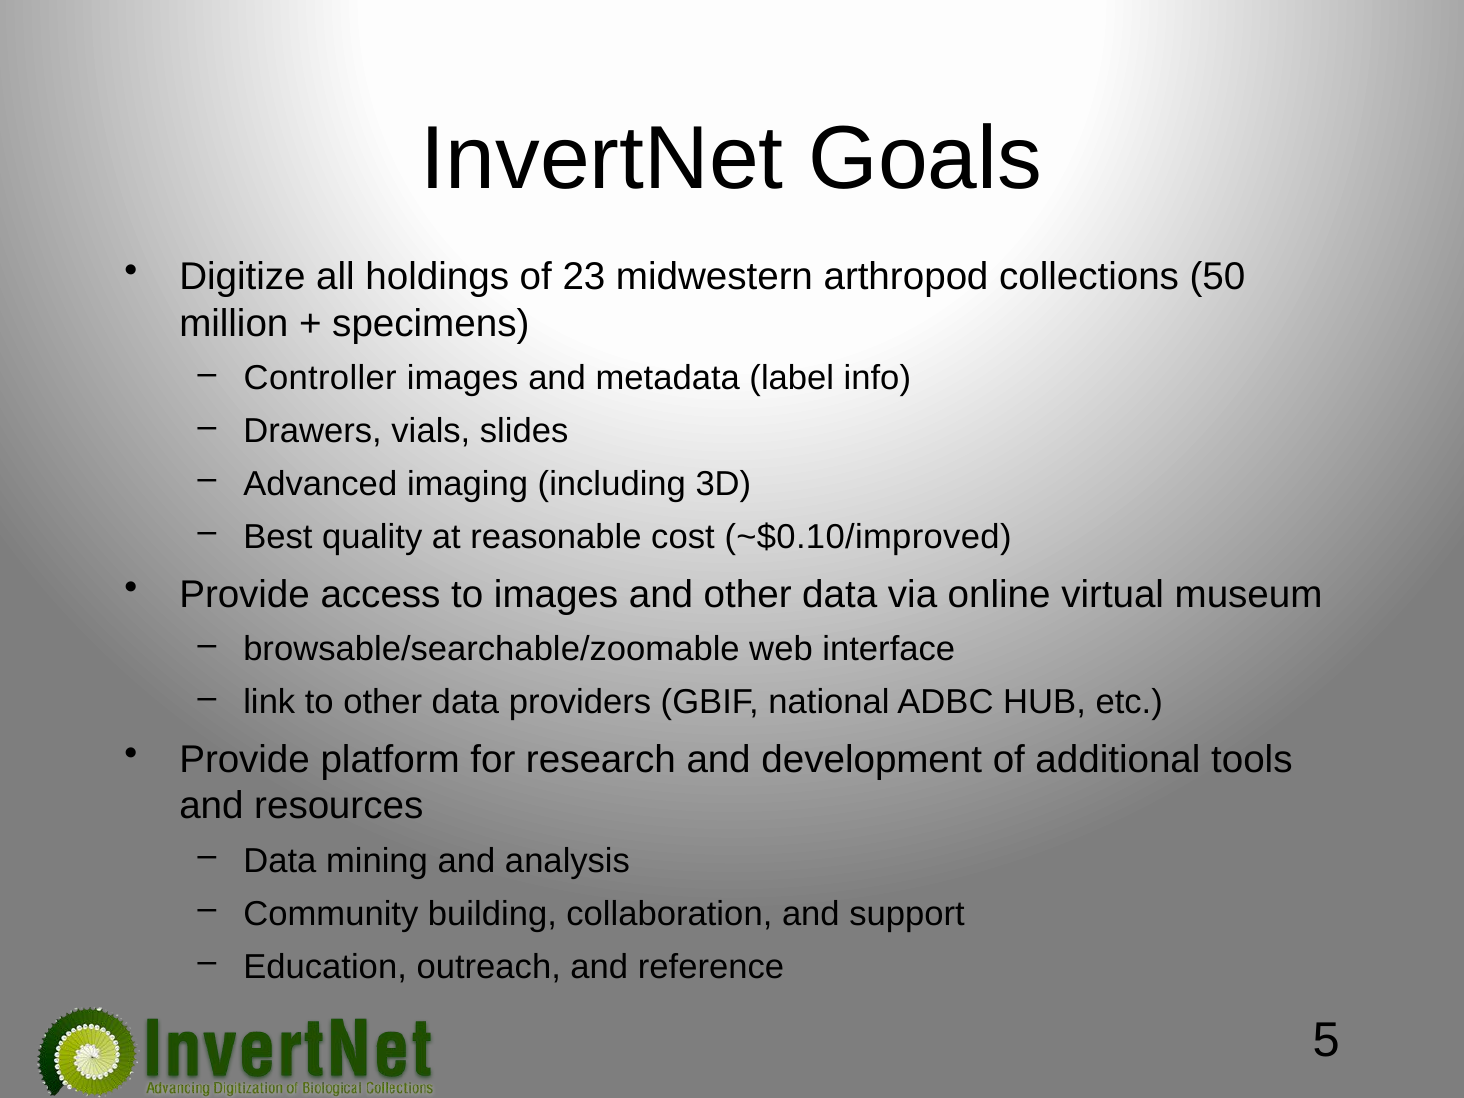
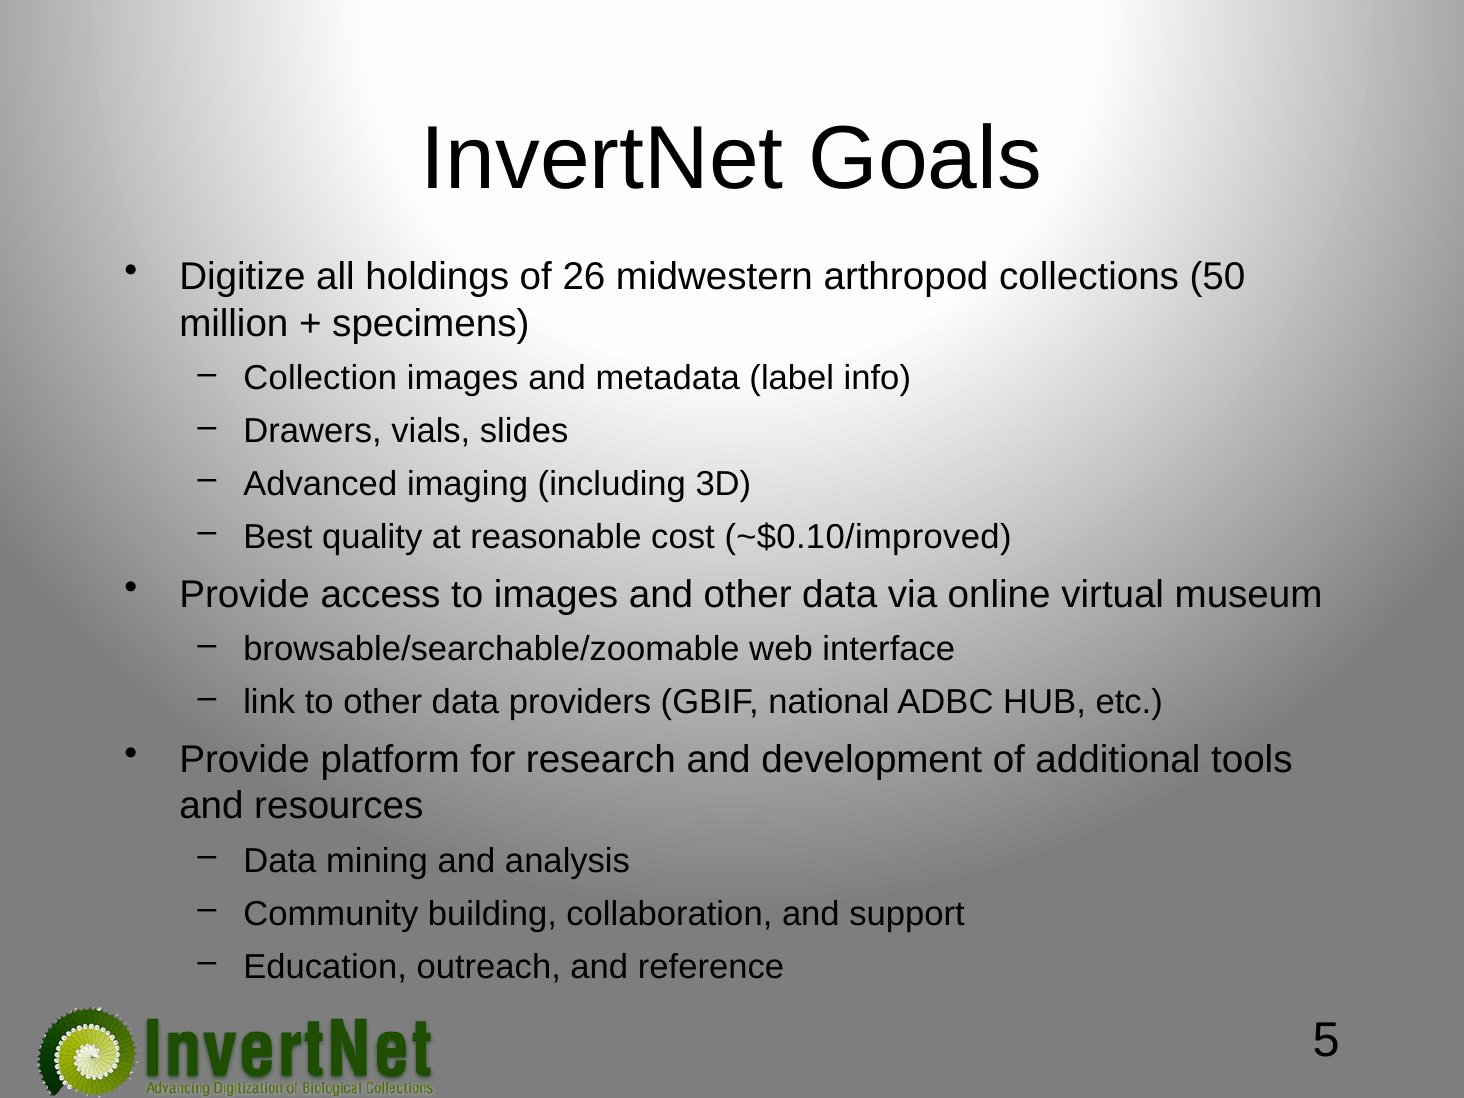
23: 23 -> 26
Controller: Controller -> Collection
